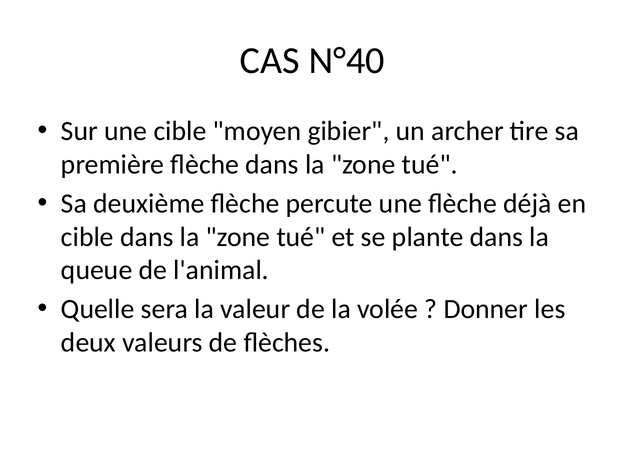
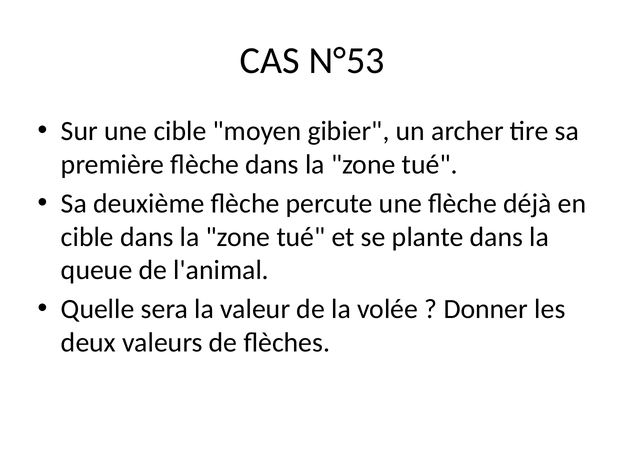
N°40: N°40 -> N°53
